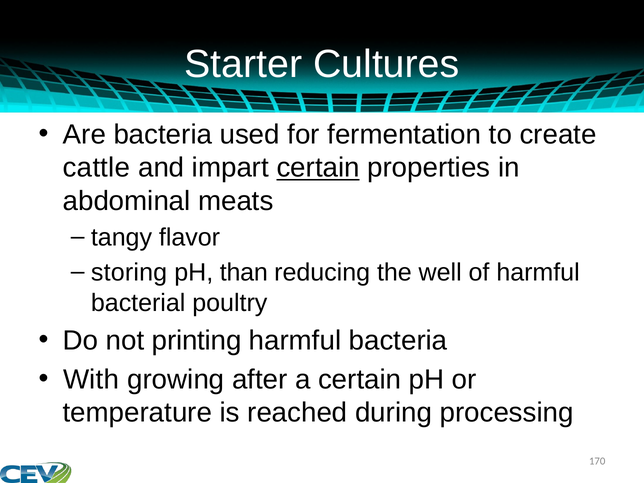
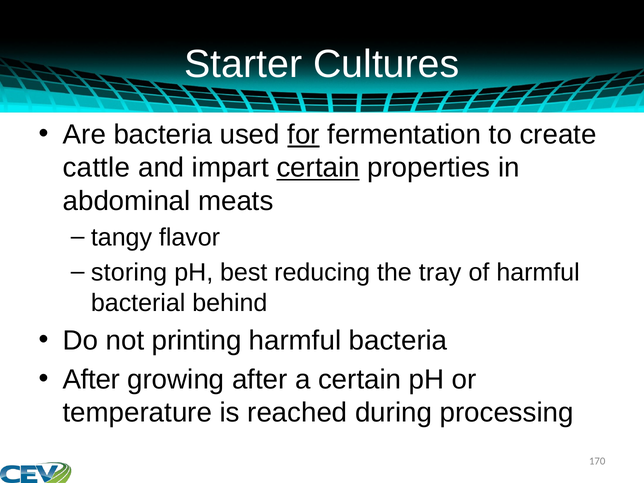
for underline: none -> present
than: than -> best
well: well -> tray
poultry: poultry -> behind
With at (91, 379): With -> After
